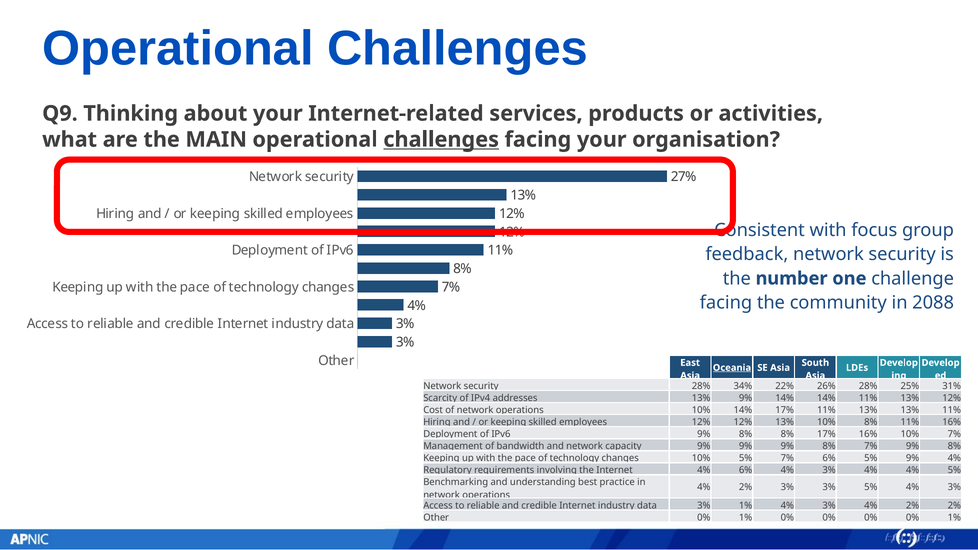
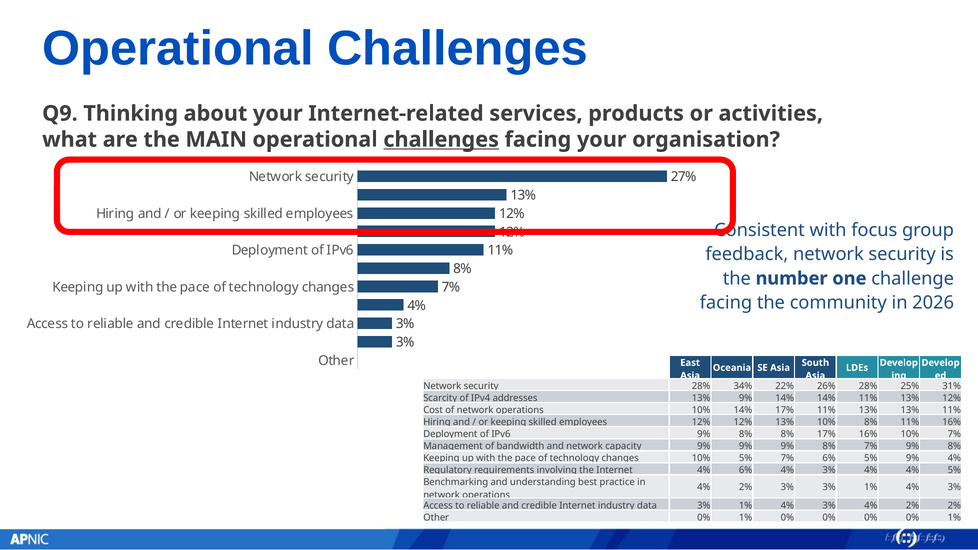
2088: 2088 -> 2026
Oceania underline: present -> none
3% 3% 5%: 5% -> 1%
